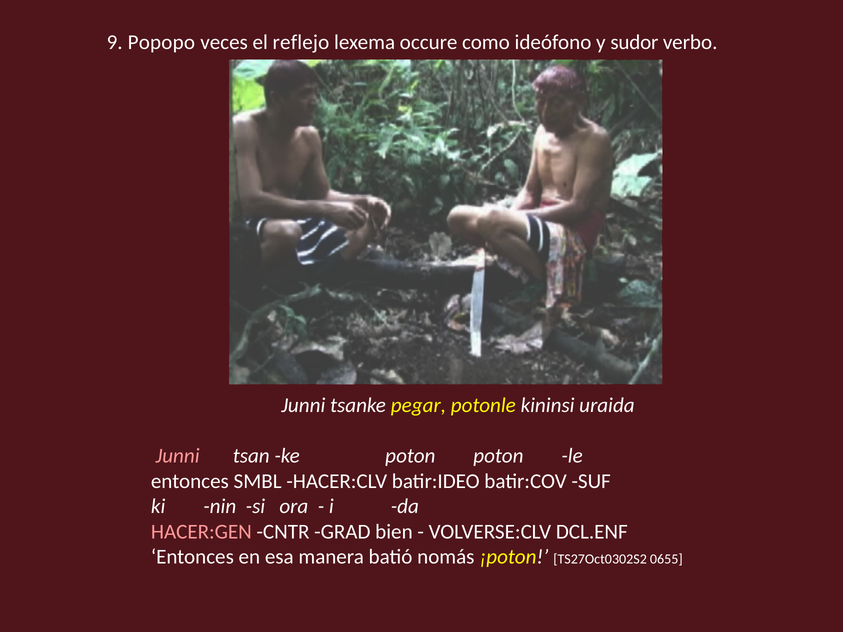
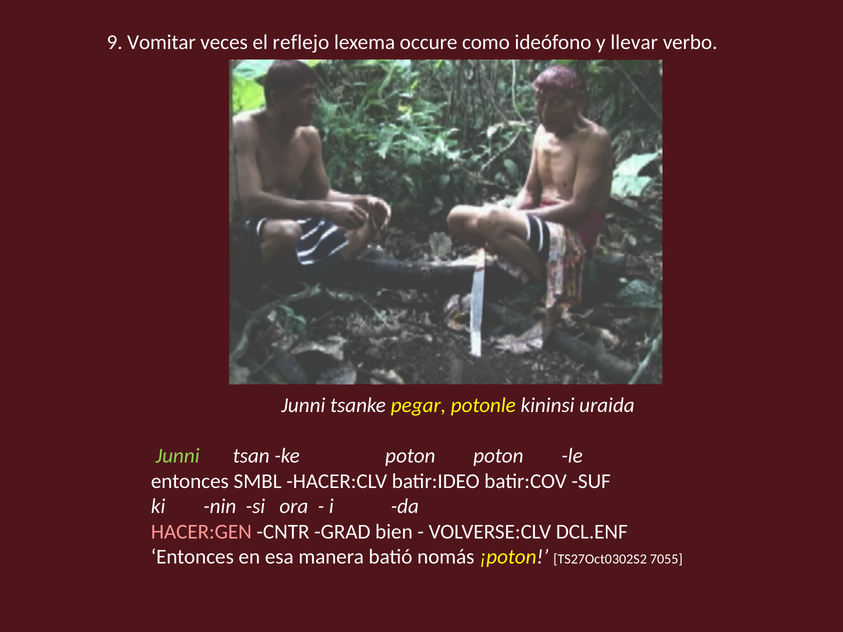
Popopo: Popopo -> Vomitar
sudor: sudor -> llevar
Junni at (178, 456) colour: pink -> light green
0655: 0655 -> 7055
